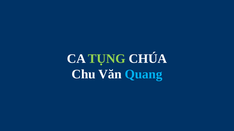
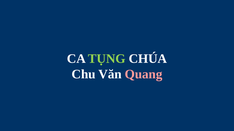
Quang colour: light blue -> pink
